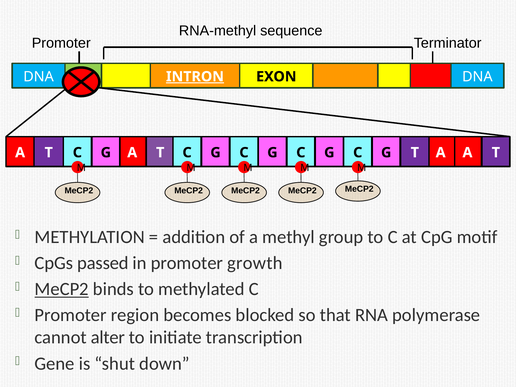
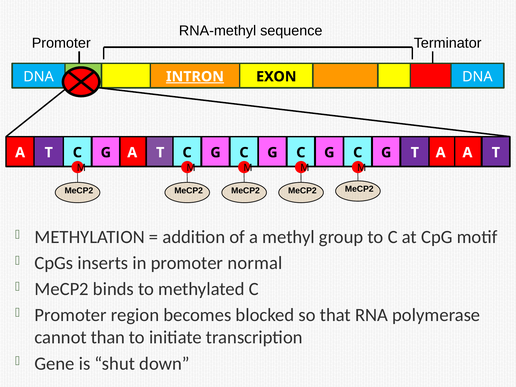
passed: passed -> inserts
growth: growth -> normal
MeCP2 at (62, 289) underline: present -> none
alter: alter -> than
